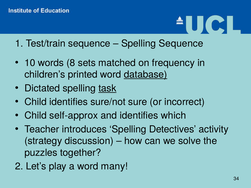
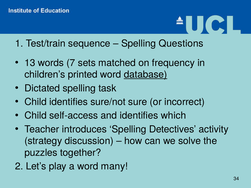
Spelling Sequence: Sequence -> Questions
10: 10 -> 13
8: 8 -> 7
task underline: present -> none
self-approx: self-approx -> self-access
